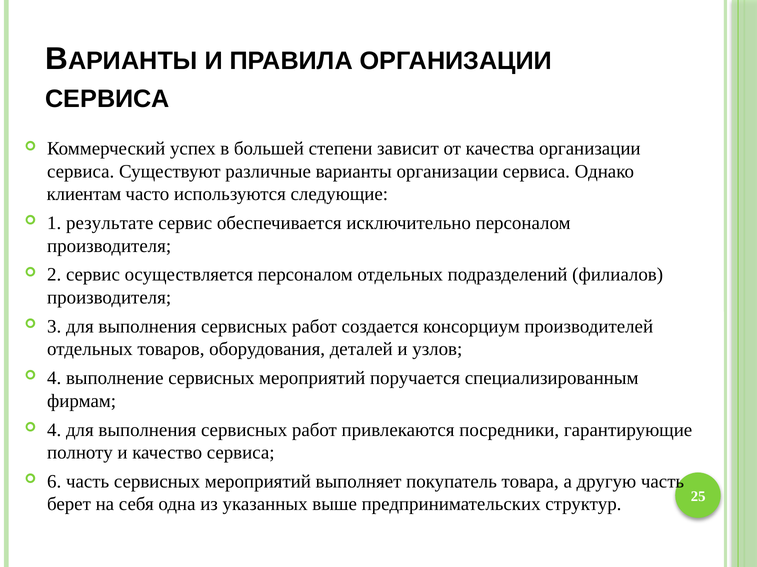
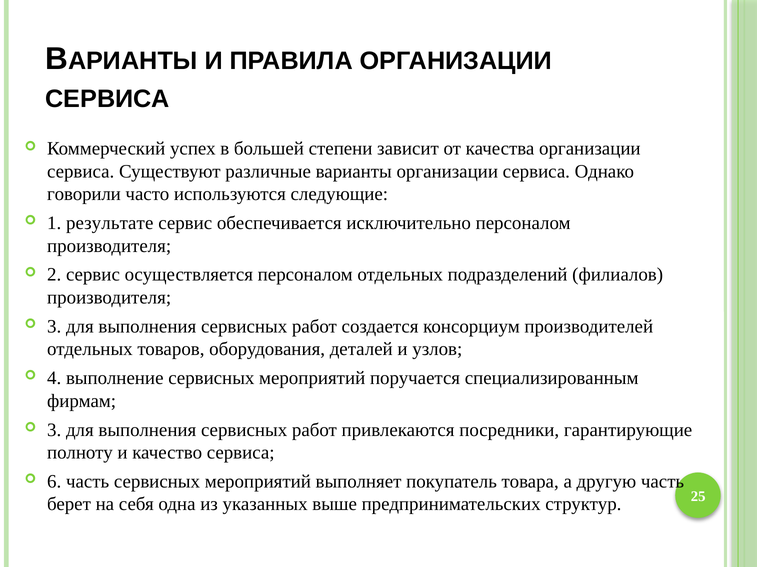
клиентам: клиентам -> говорили
4 at (54, 430): 4 -> 3
